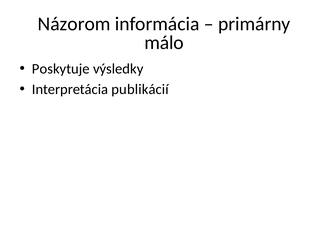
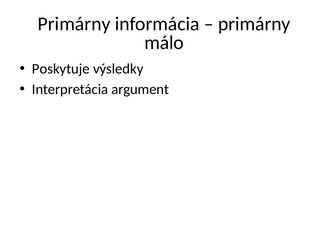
Názorom at (74, 24): Názorom -> Primárny
publikácií: publikácií -> argument
